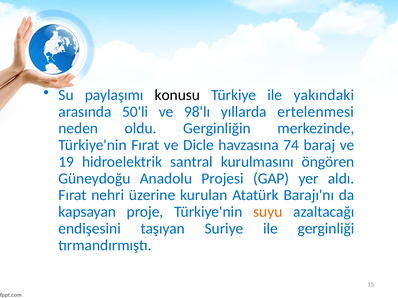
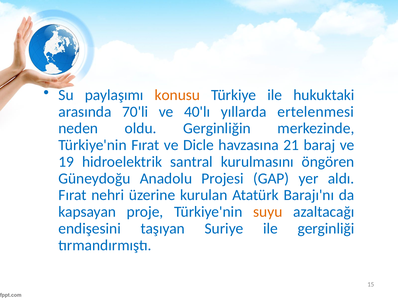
konusu colour: black -> orange
yakındaki: yakındaki -> hukuktaki
50'li: 50'li -> 70'li
98'lı: 98'lı -> 40'lı
74: 74 -> 21
